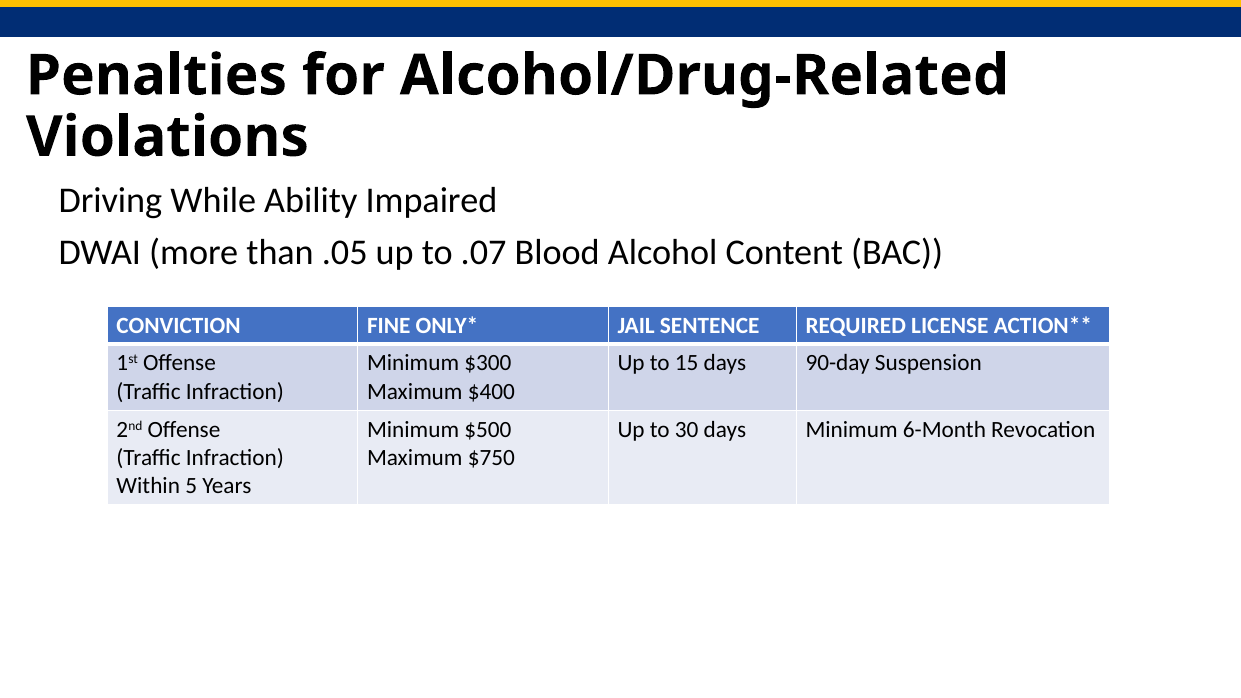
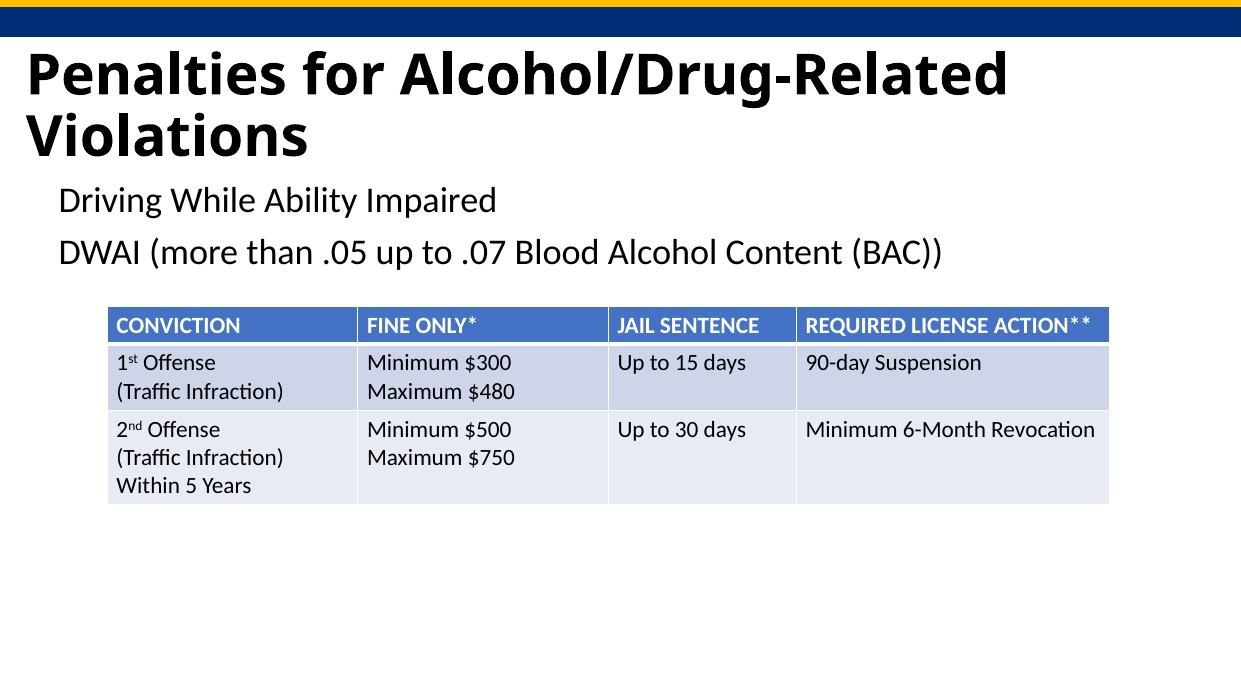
$400: $400 -> $480
